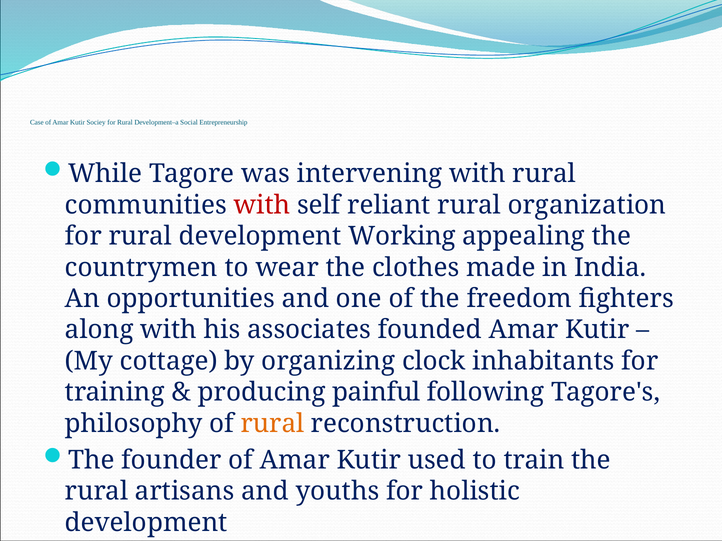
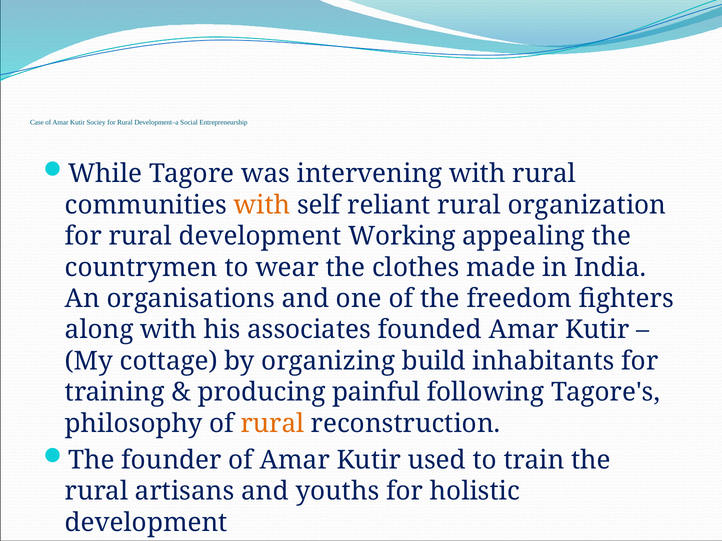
with at (262, 205) colour: red -> orange
opportunities: opportunities -> organisations
clock: clock -> build
